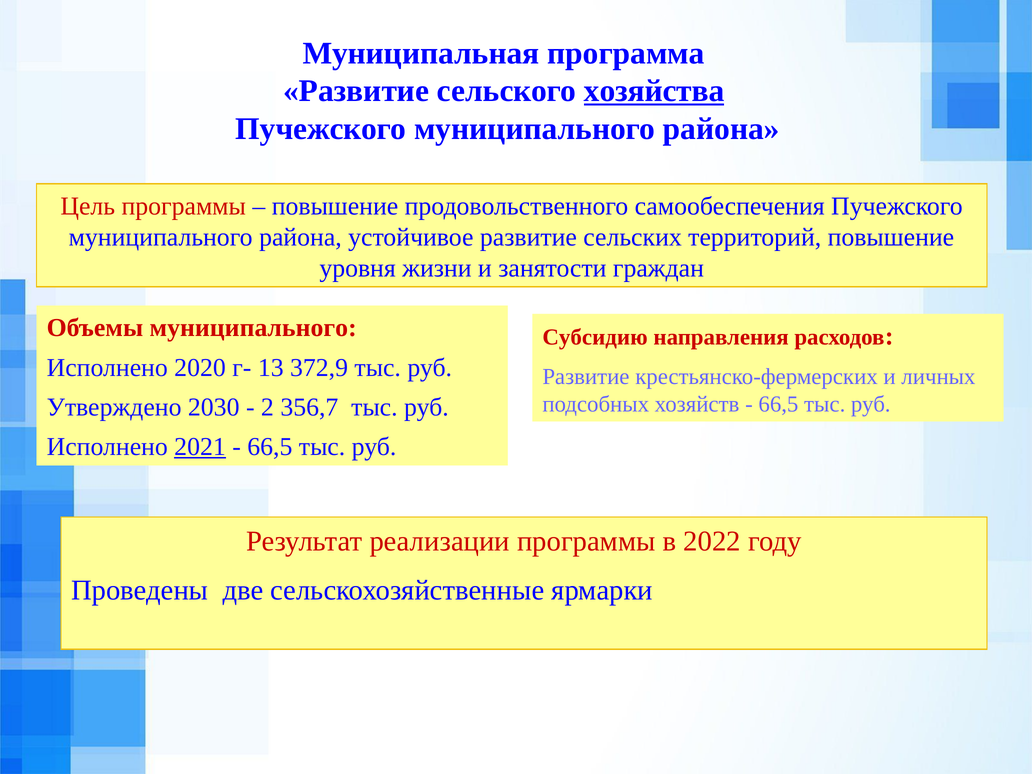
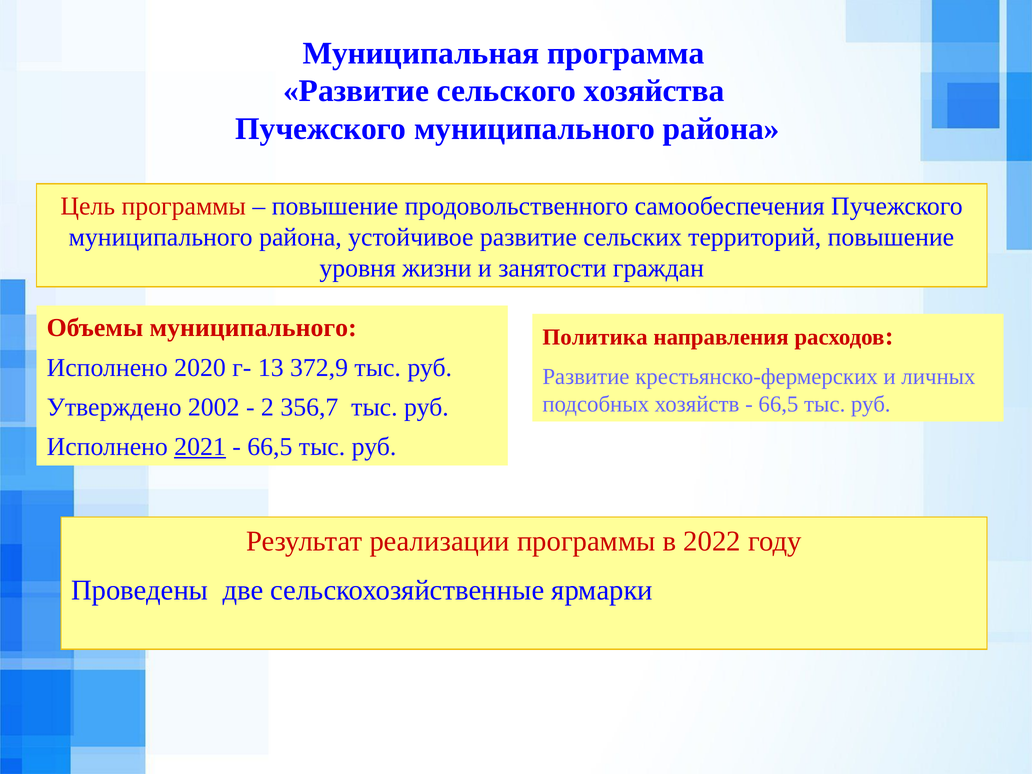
хозяйства underline: present -> none
Субсидию: Субсидию -> Политика
2030: 2030 -> 2002
